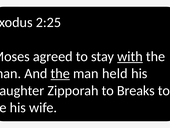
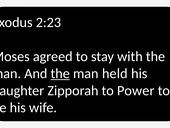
2:25: 2:25 -> 2:23
with underline: present -> none
Breaks: Breaks -> Power
